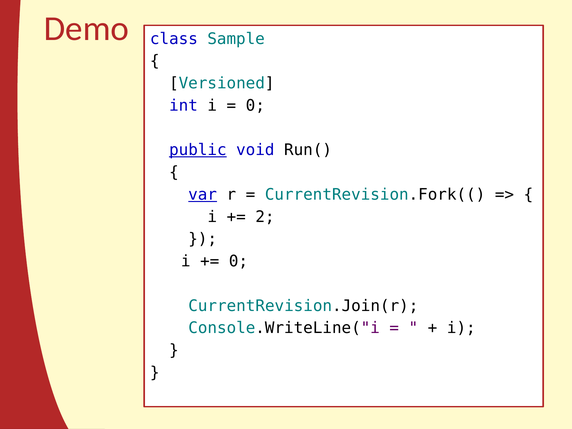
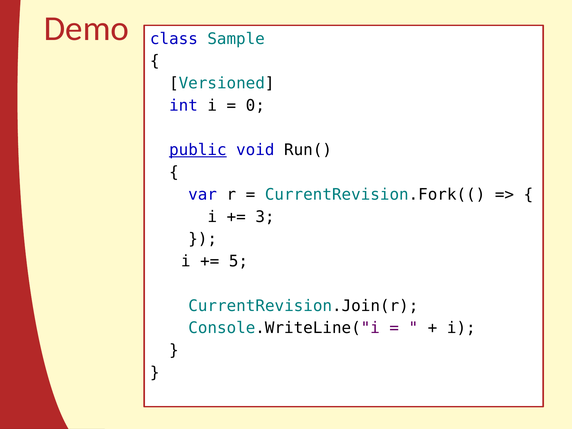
var underline: present -> none
2: 2 -> 3
0 at (238, 261): 0 -> 5
